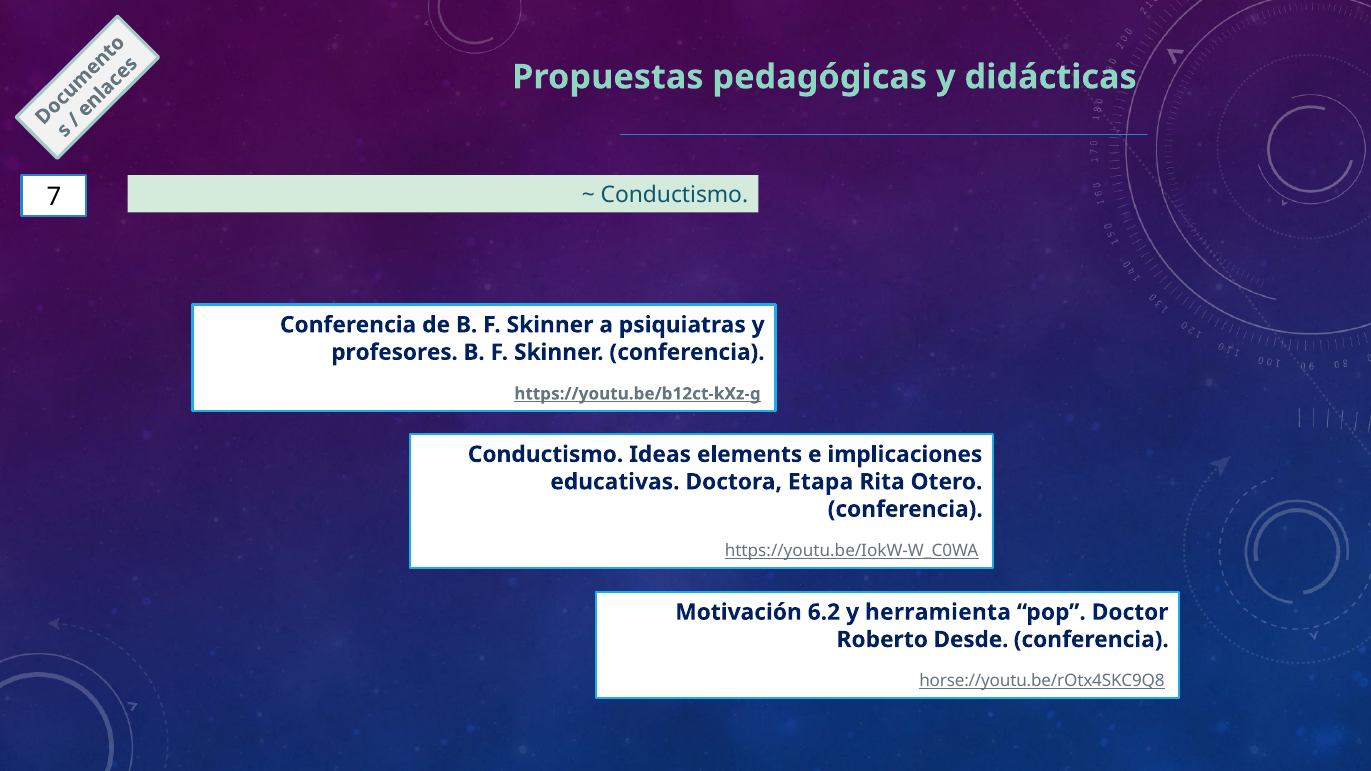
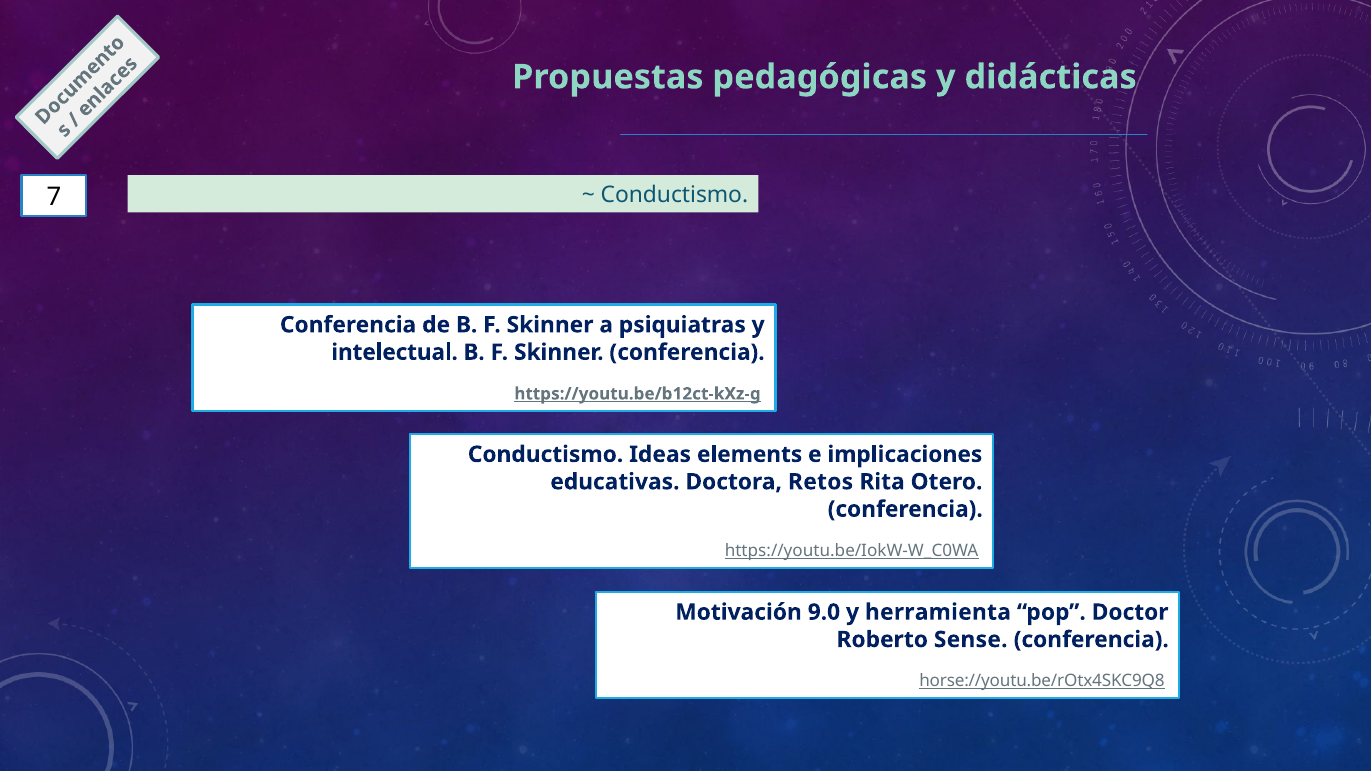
profesores: profesores -> intelectual
Etapa: Etapa -> Retos
6.2: 6.2 -> 9.0
Desde: Desde -> Sense
